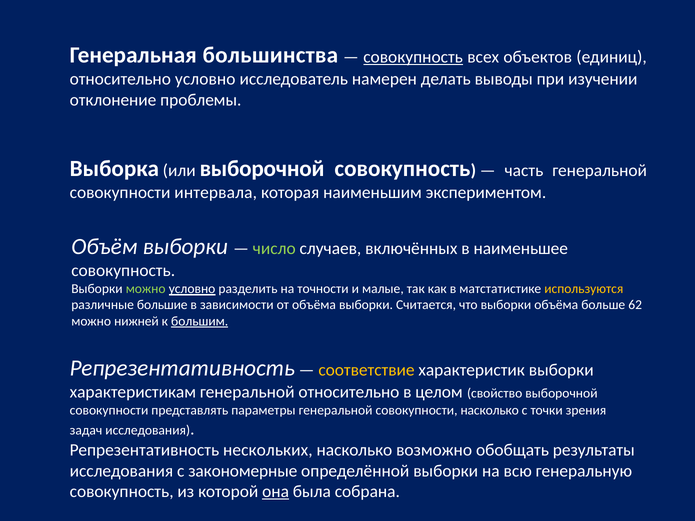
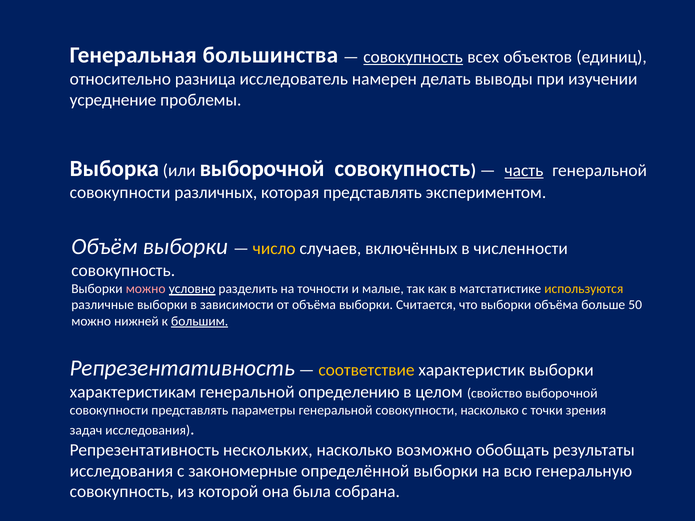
относительно условно: условно -> разница
отклонение: отклонение -> усреднение
часть underline: none -> present
интервала: интервала -> различных
которая наименьшим: наименьшим -> представлять
число colour: light green -> yellow
наименьшее: наименьшее -> численности
можно at (146, 289) colour: light green -> pink
различные большие: большие -> выборки
62: 62 -> 50
генеральной относительно: относительно -> определению
она underline: present -> none
